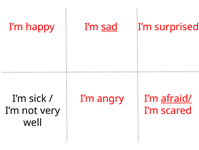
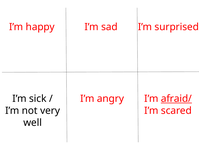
sad underline: present -> none
